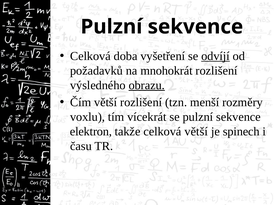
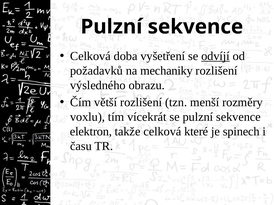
mnohokrát: mnohokrát -> mechaniky
obrazu underline: present -> none
celková větší: větší -> které
